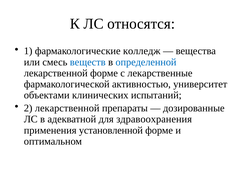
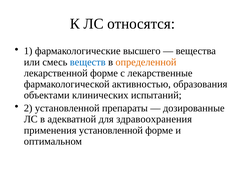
колледж: колледж -> высшего
определенной colour: blue -> orange
университет: университет -> образования
2 лекарственной: лекарственной -> установленной
